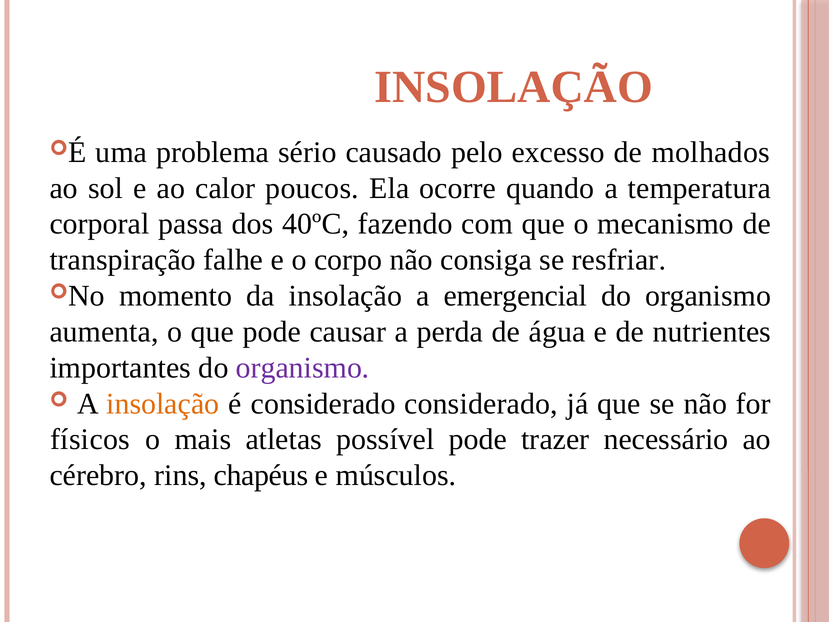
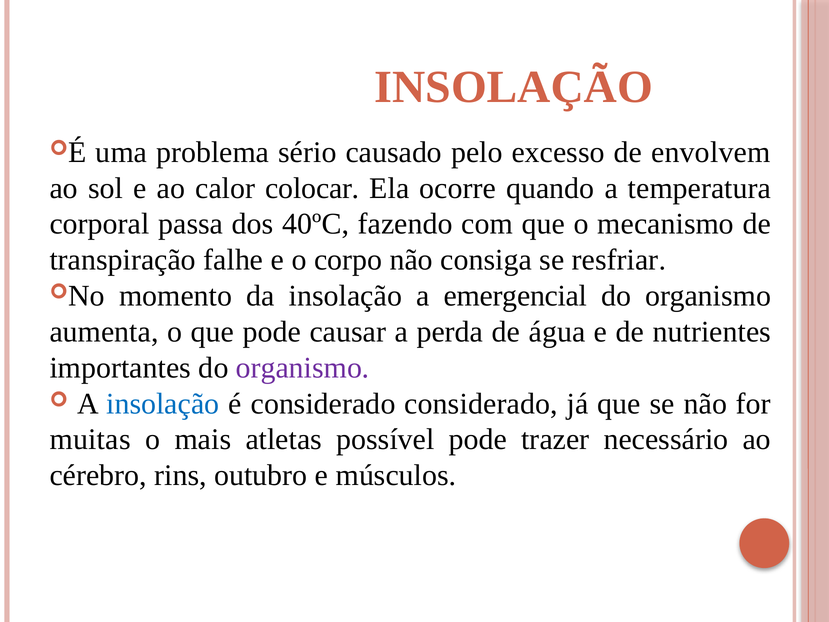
molhados: molhados -> envolvem
poucos: poucos -> colocar
insolação at (163, 404) colour: orange -> blue
físicos: físicos -> muitas
chapéus: chapéus -> outubro
